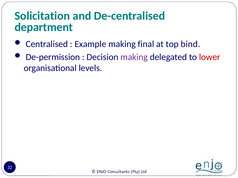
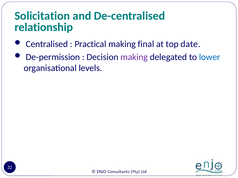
department: department -> relationship
Example: Example -> Practical
bind: bind -> date
lower colour: red -> blue
